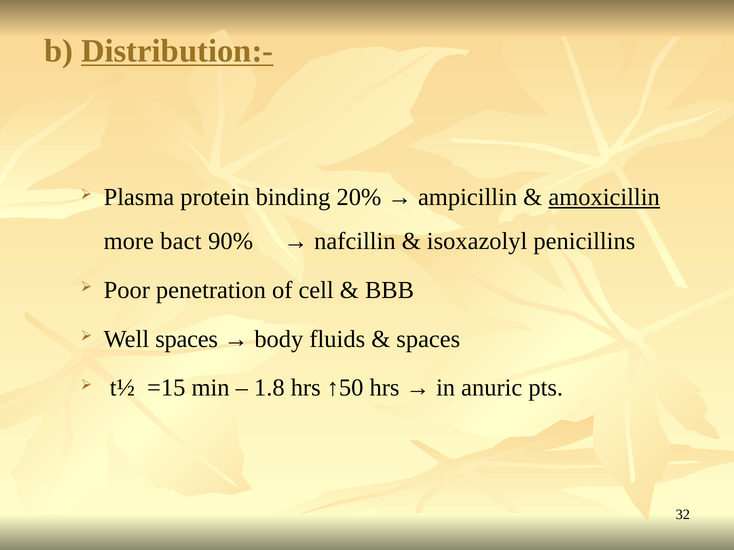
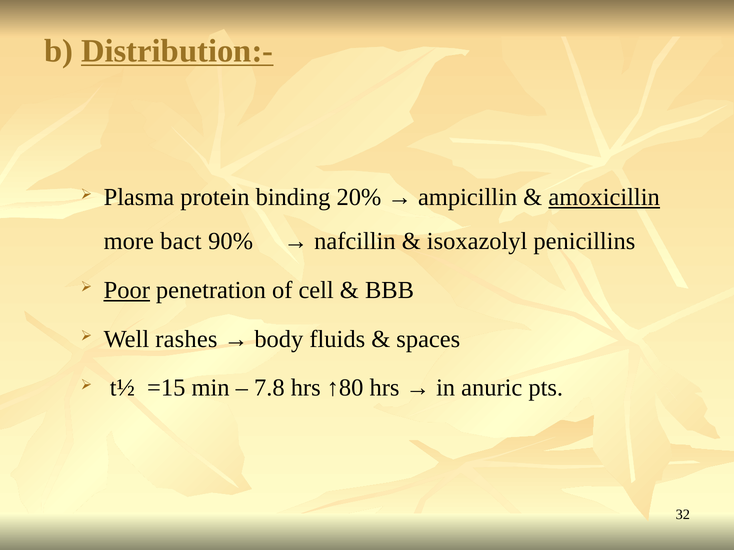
Poor underline: none -> present
Well spaces: spaces -> rashes
1.8: 1.8 -> 7.8
↑50: ↑50 -> ↑80
